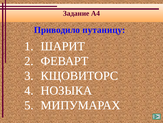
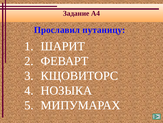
Приводило: Приводило -> Прославил
